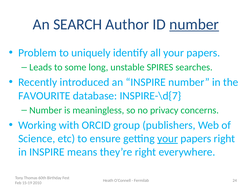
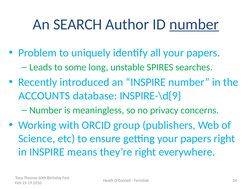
FAVOURITE: FAVOURITE -> ACCOUNTS
INSPIRE-\d{7: INSPIRE-\d{7 -> INSPIRE-\d{9
your at (168, 139) underline: present -> none
